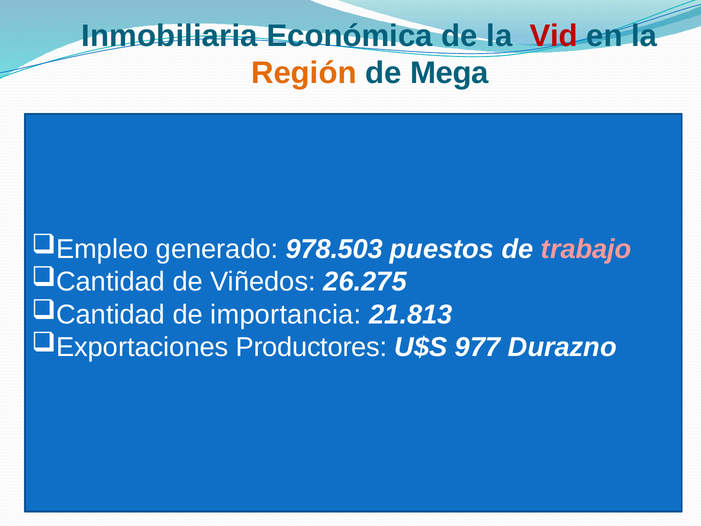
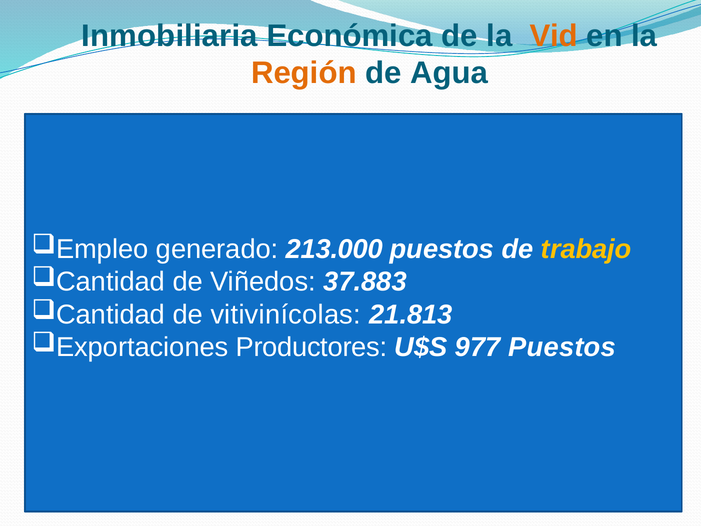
Vid colour: red -> orange
Mega: Mega -> Agua
978.503: 978.503 -> 213.000
trabajo colour: pink -> yellow
26.275: 26.275 -> 37.883
importancia: importancia -> vitivinícolas
977 Durazno: Durazno -> Puestos
